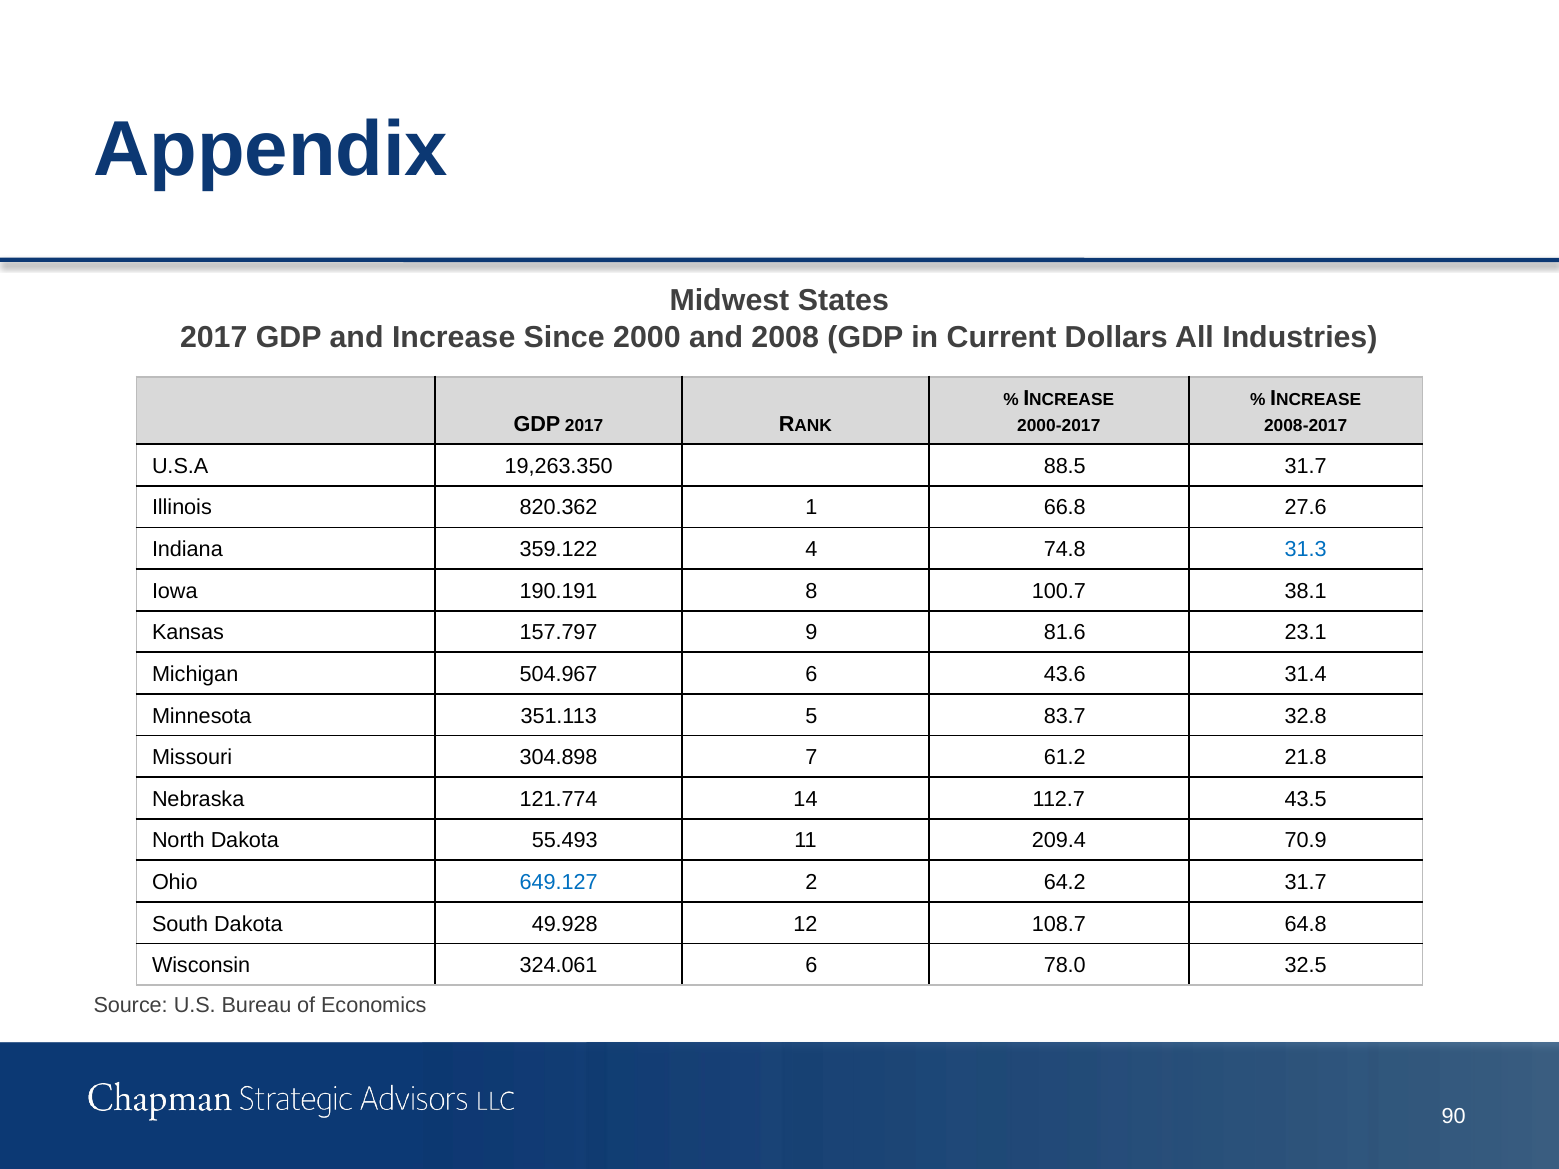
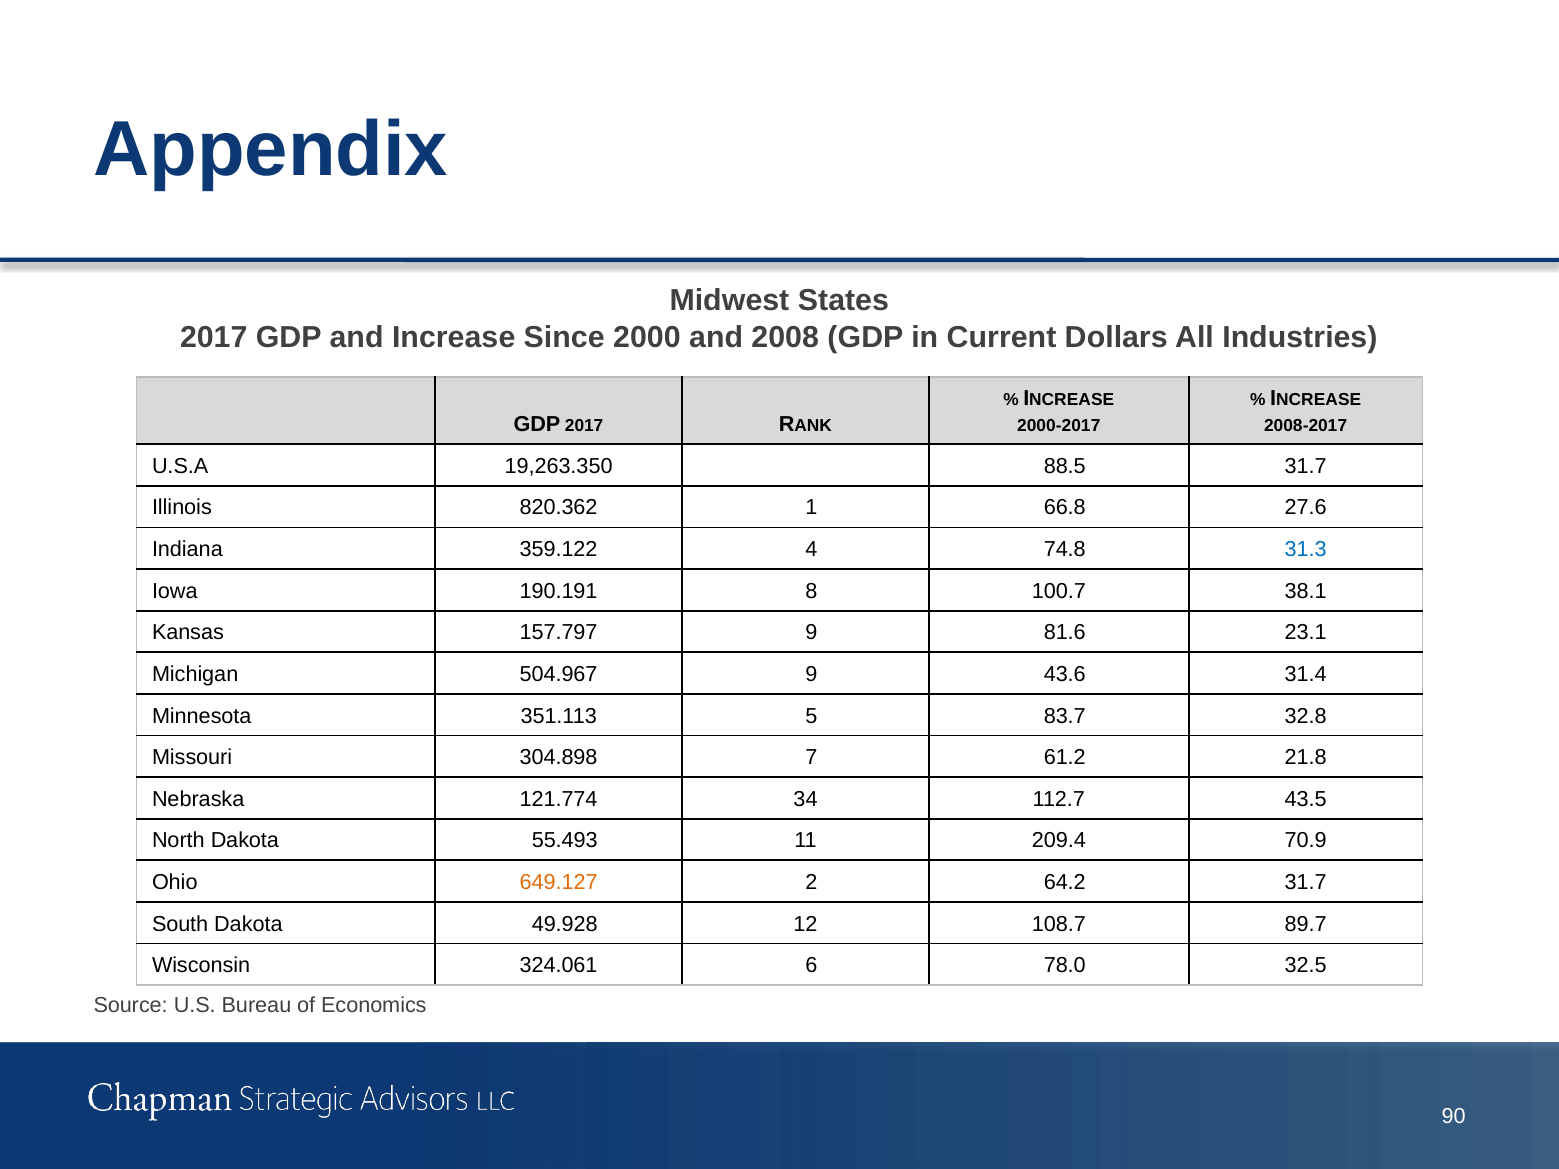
504.967 6: 6 -> 9
14: 14 -> 34
649.127 colour: blue -> orange
64.8: 64.8 -> 89.7
